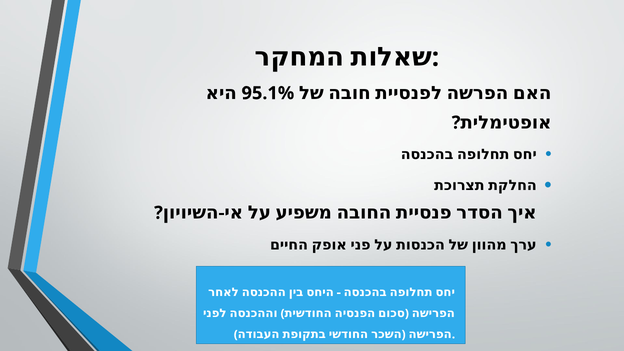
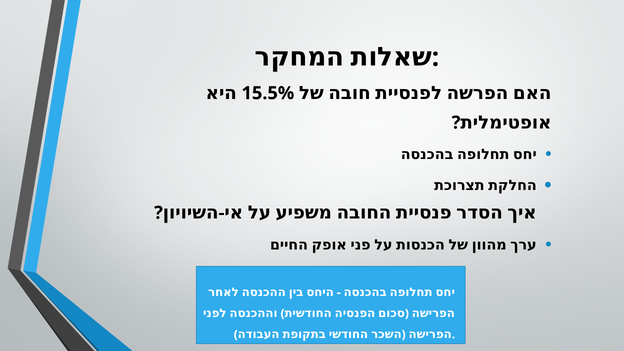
95.1%: 95.1% -> 15.5%
